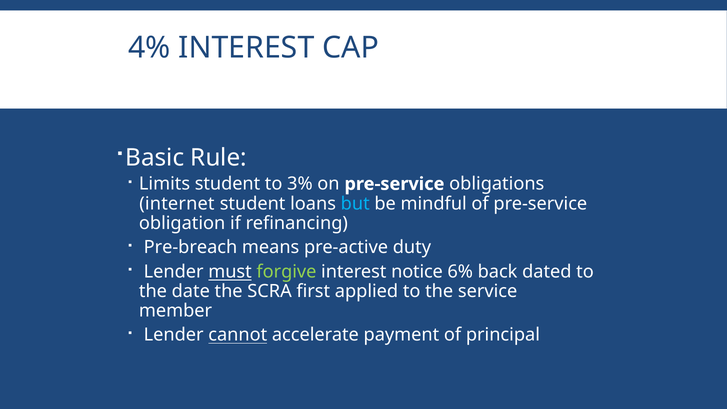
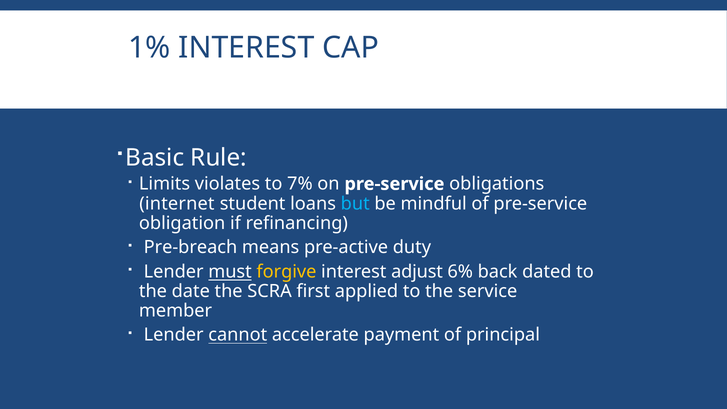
4%: 4% -> 1%
Limits student: student -> violates
3%: 3% -> 7%
forgive colour: light green -> yellow
notice: notice -> adjust
